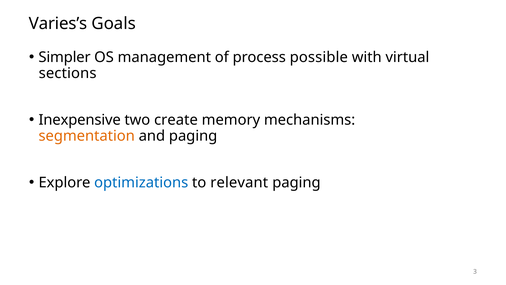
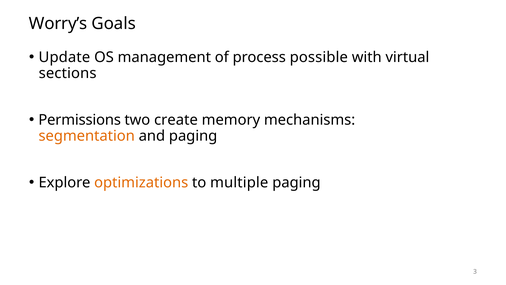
Varies’s: Varies’s -> Worry’s
Simpler: Simpler -> Update
Inexpensive: Inexpensive -> Permissions
optimizations colour: blue -> orange
relevant: relevant -> multiple
